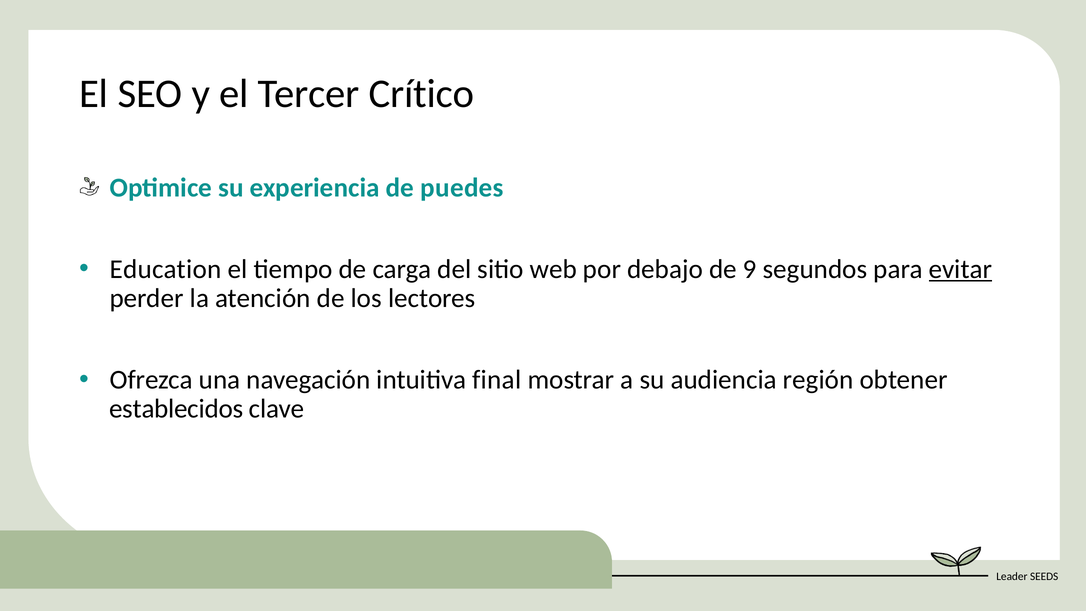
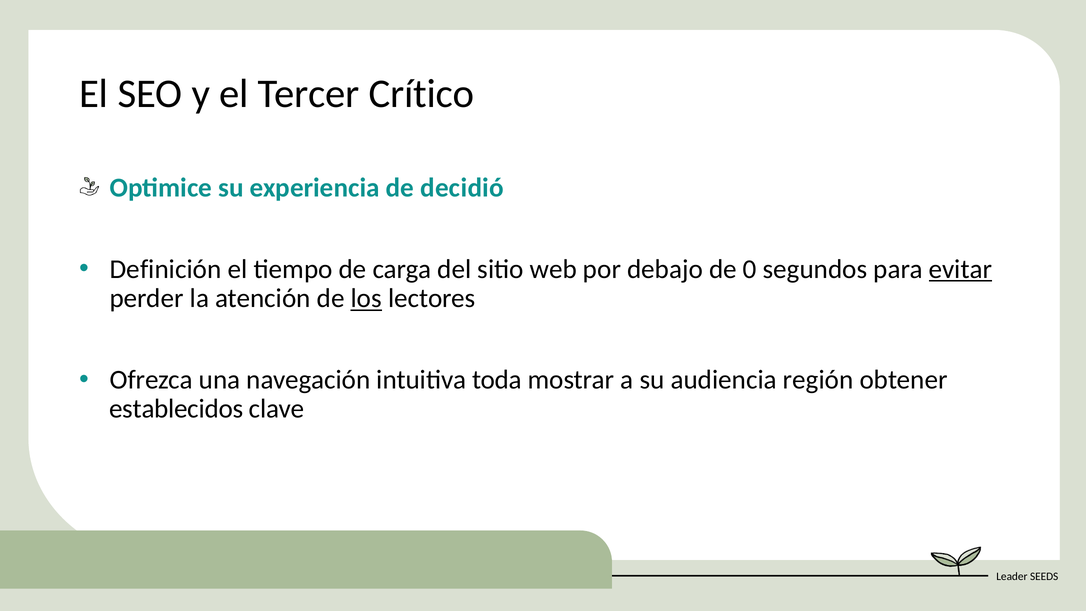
puedes: puedes -> decidió
Education: Education -> Definición
9: 9 -> 0
los underline: none -> present
final: final -> toda
